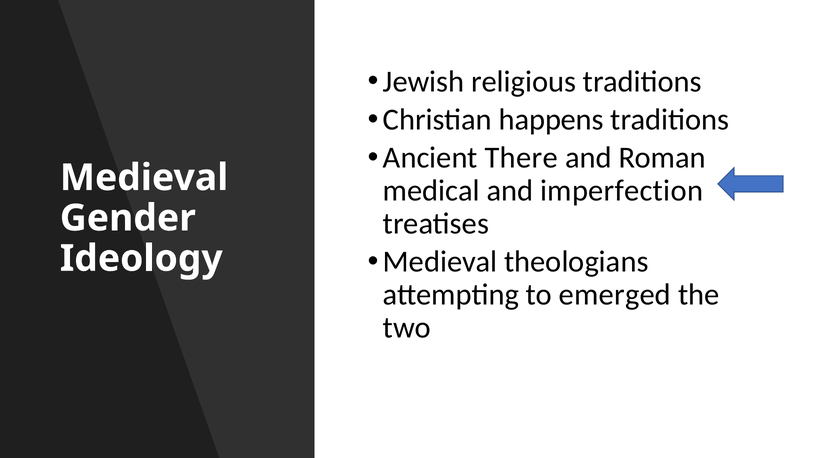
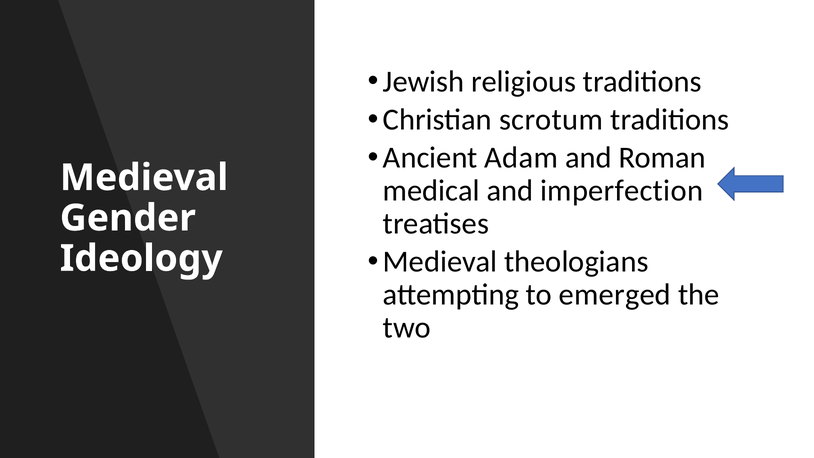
happens: happens -> scrotum
There: There -> Adam
